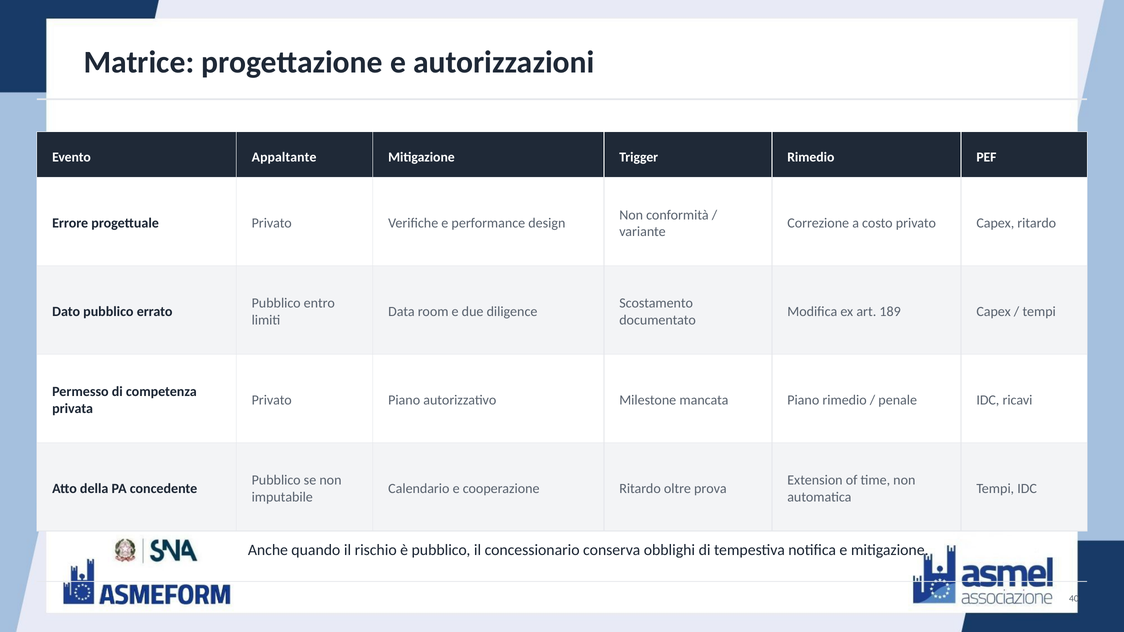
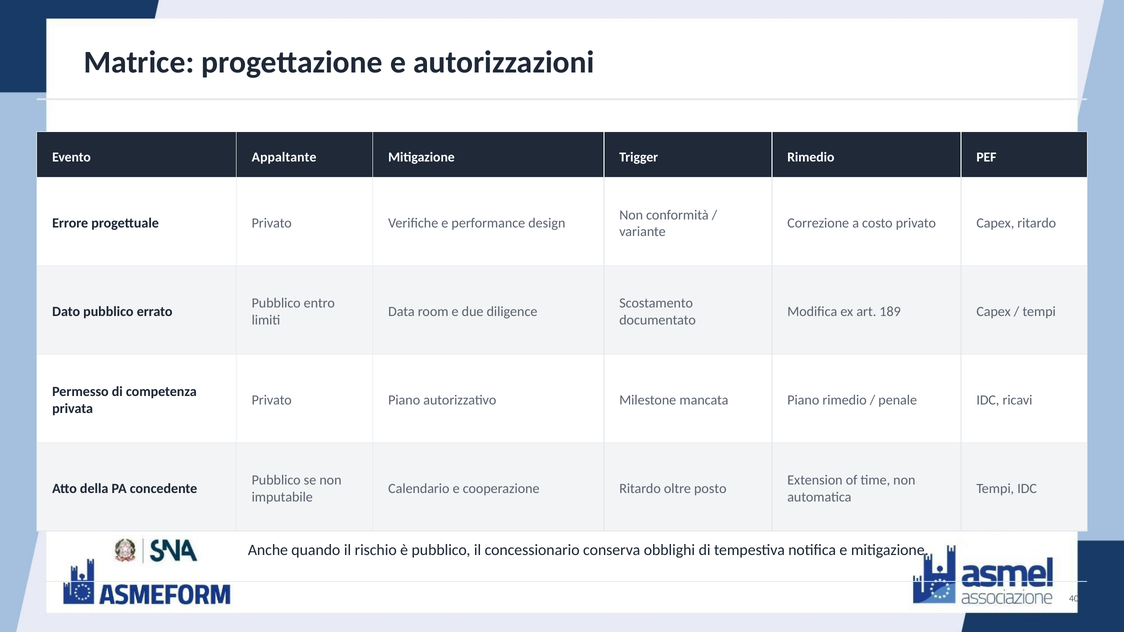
prova: prova -> posto
